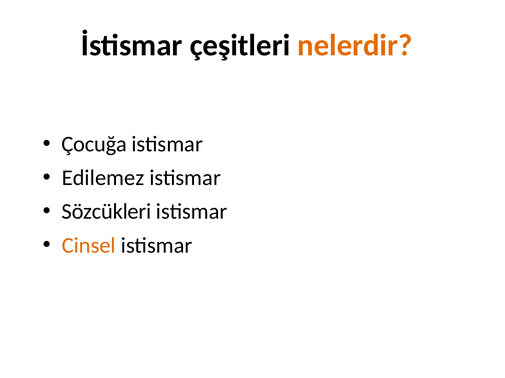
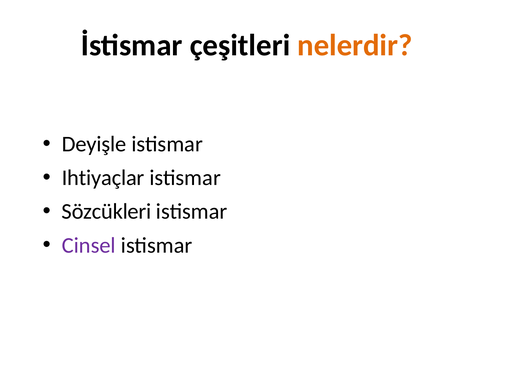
Çocuğa: Çocuğa -> Deyişle
Edilemez: Edilemez -> Ihtiyaçlar
Cinsel colour: orange -> purple
